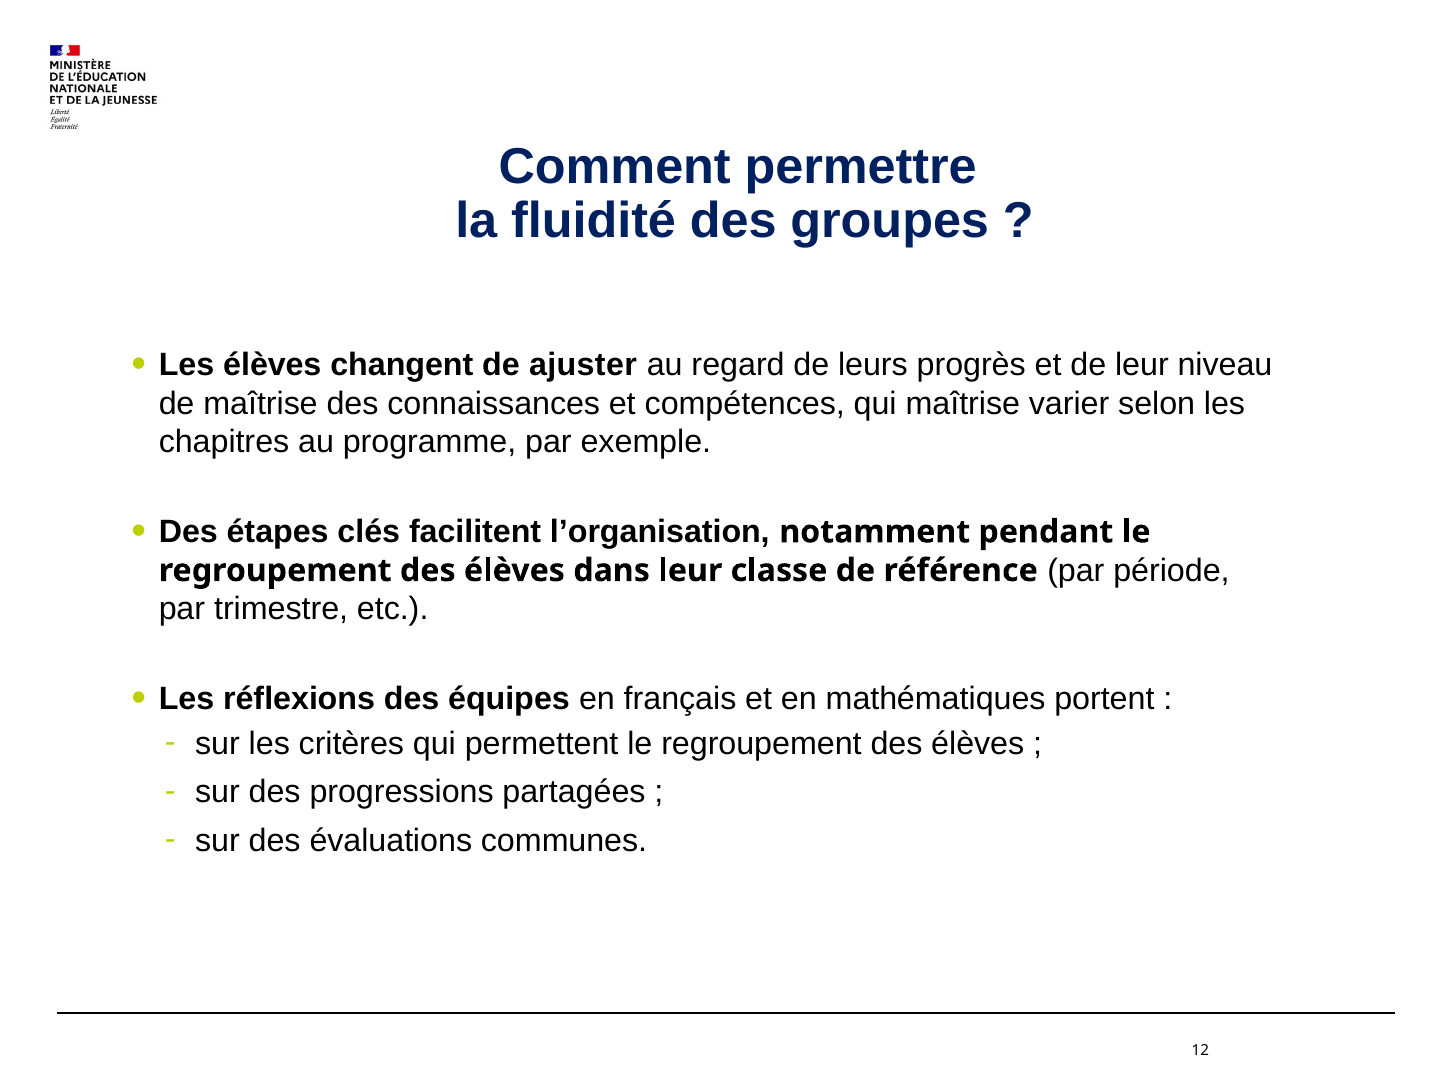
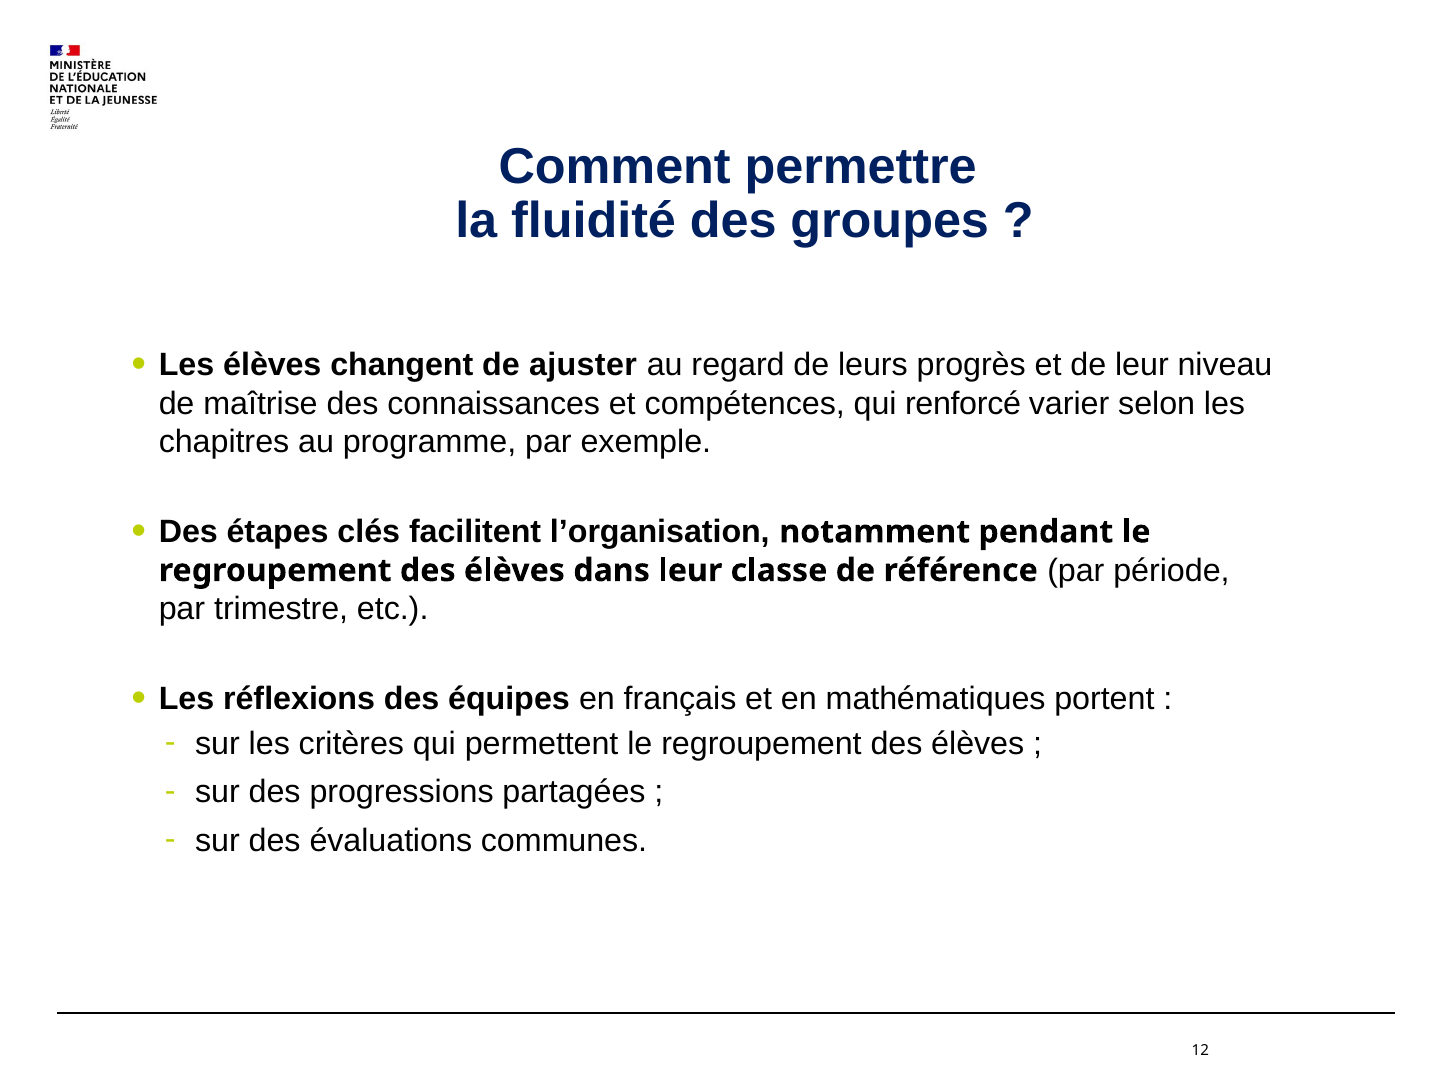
qui maîtrise: maîtrise -> renforcé
